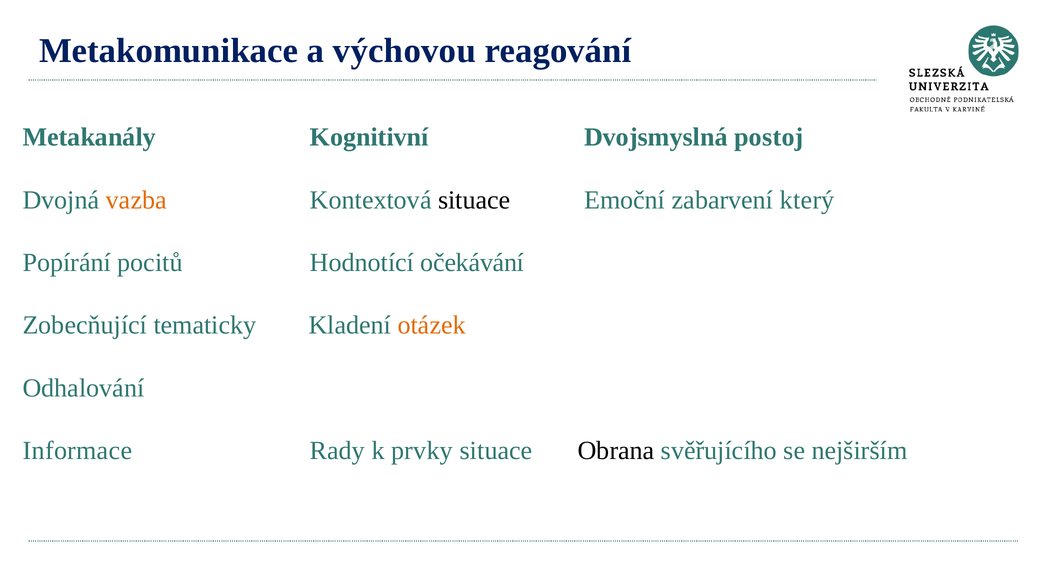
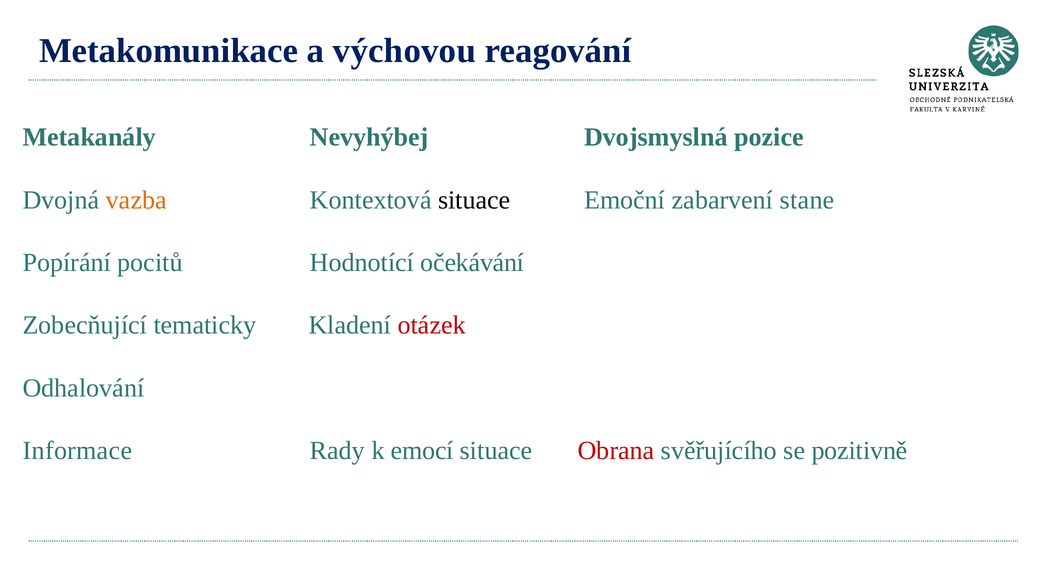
Kognitivní: Kognitivní -> Nevyhýbej
postoj: postoj -> pozice
který: který -> stane
otázek colour: orange -> red
prvky: prvky -> emocí
Obrana colour: black -> red
nejširším: nejširším -> pozitivně
